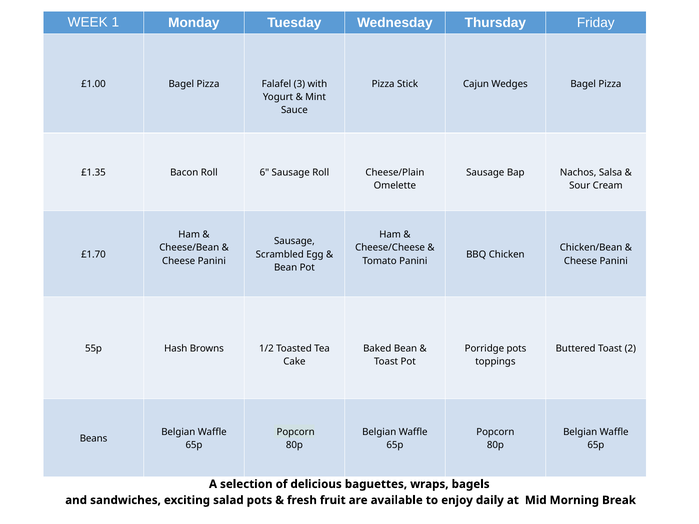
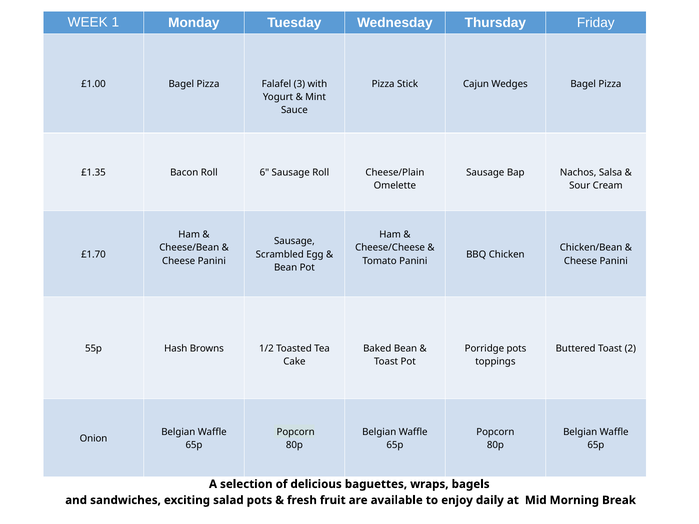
Beans: Beans -> Onion
